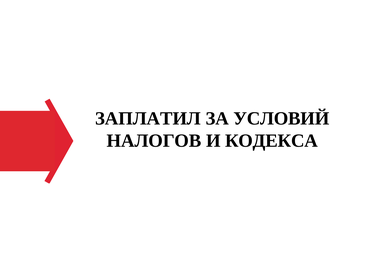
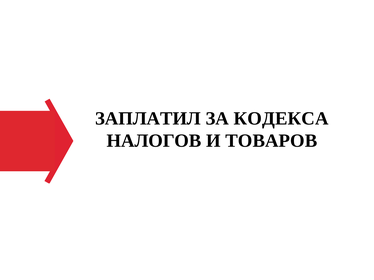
УСЛОВИЙ: УСЛОВИЙ -> КОДЕКСА
КОДЕКСА: КОДЕКСА -> ТОВАРОВ
